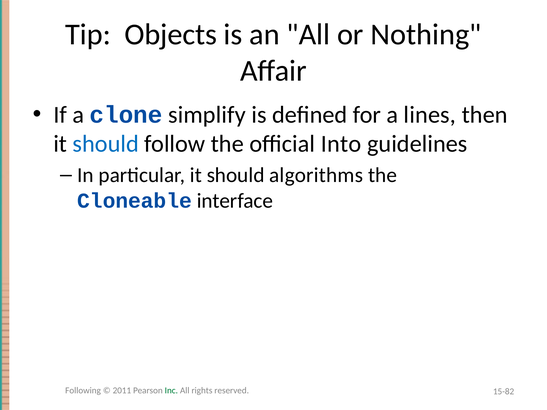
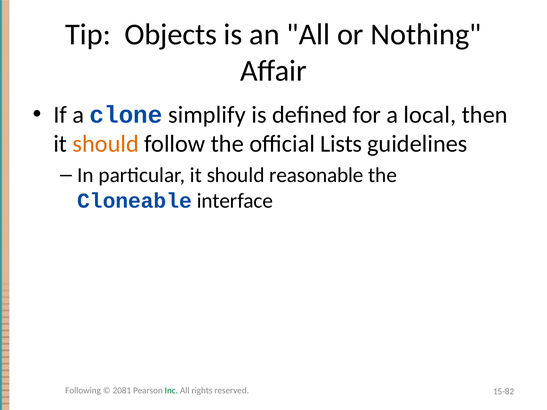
lines: lines -> local
should at (106, 144) colour: blue -> orange
Into: Into -> Lists
algorithms: algorithms -> reasonable
2011: 2011 -> 2081
